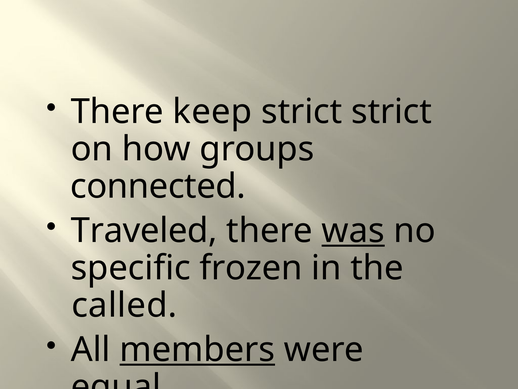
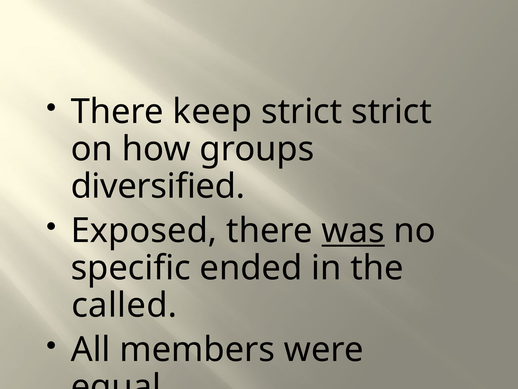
connected: connected -> diversified
Traveled: Traveled -> Exposed
frozen: frozen -> ended
members underline: present -> none
